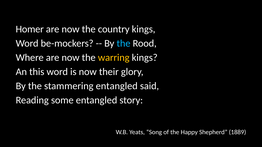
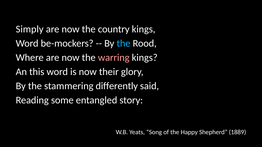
Homer: Homer -> Simply
warring colour: yellow -> pink
stammering entangled: entangled -> differently
